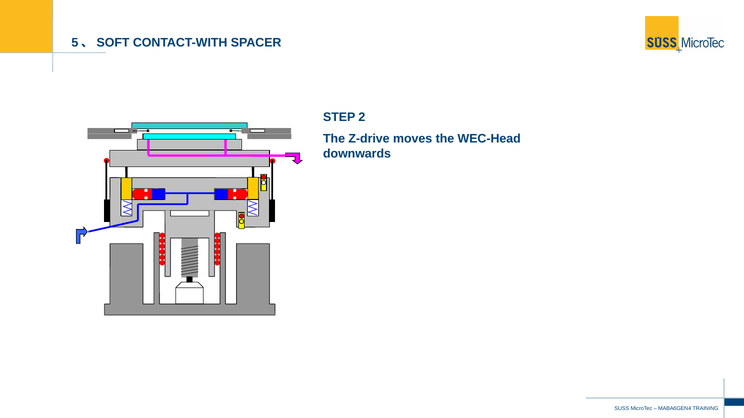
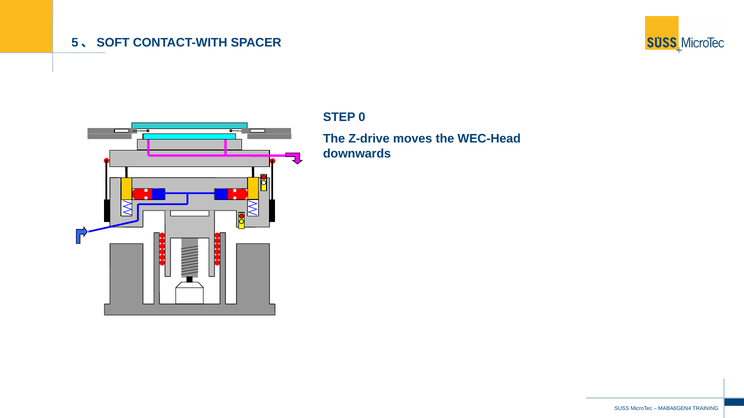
2: 2 -> 0
